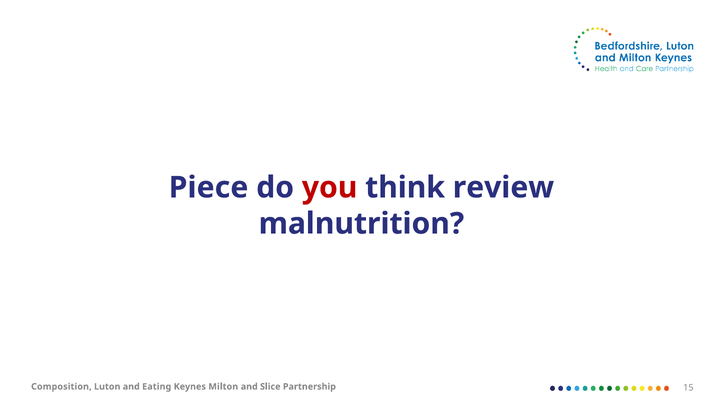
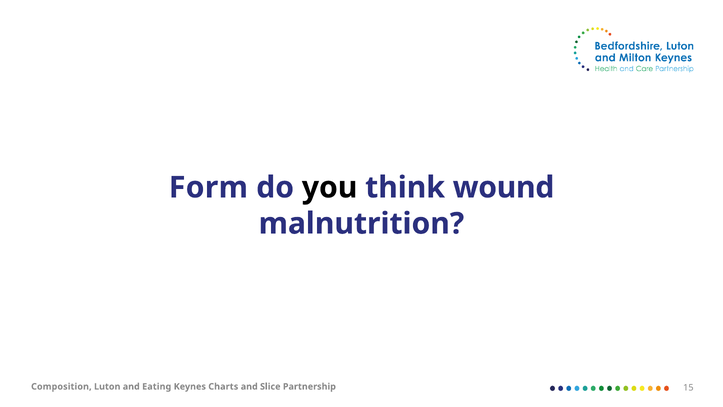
Piece: Piece -> Form
you colour: red -> black
review: review -> wound
Milton: Milton -> Charts
